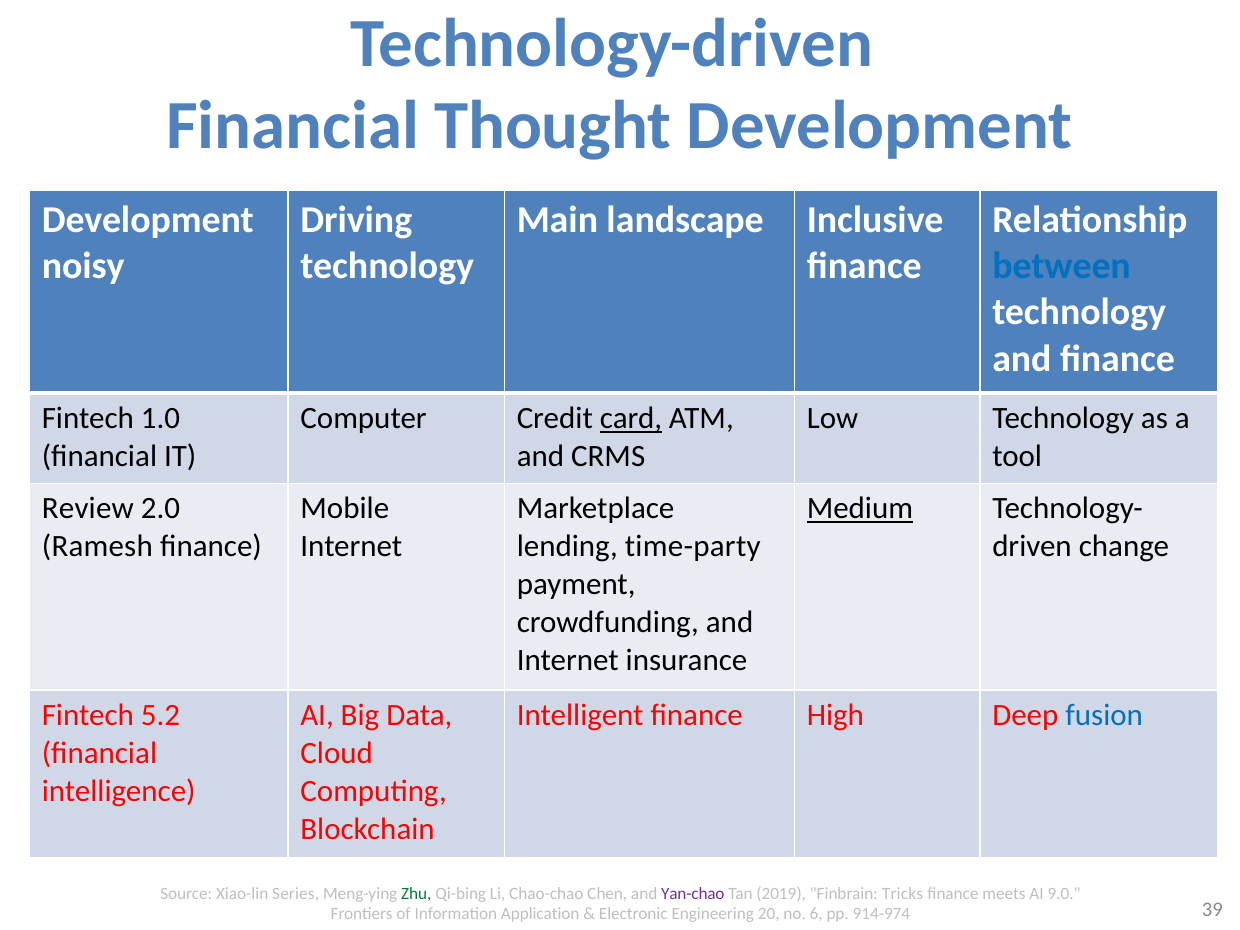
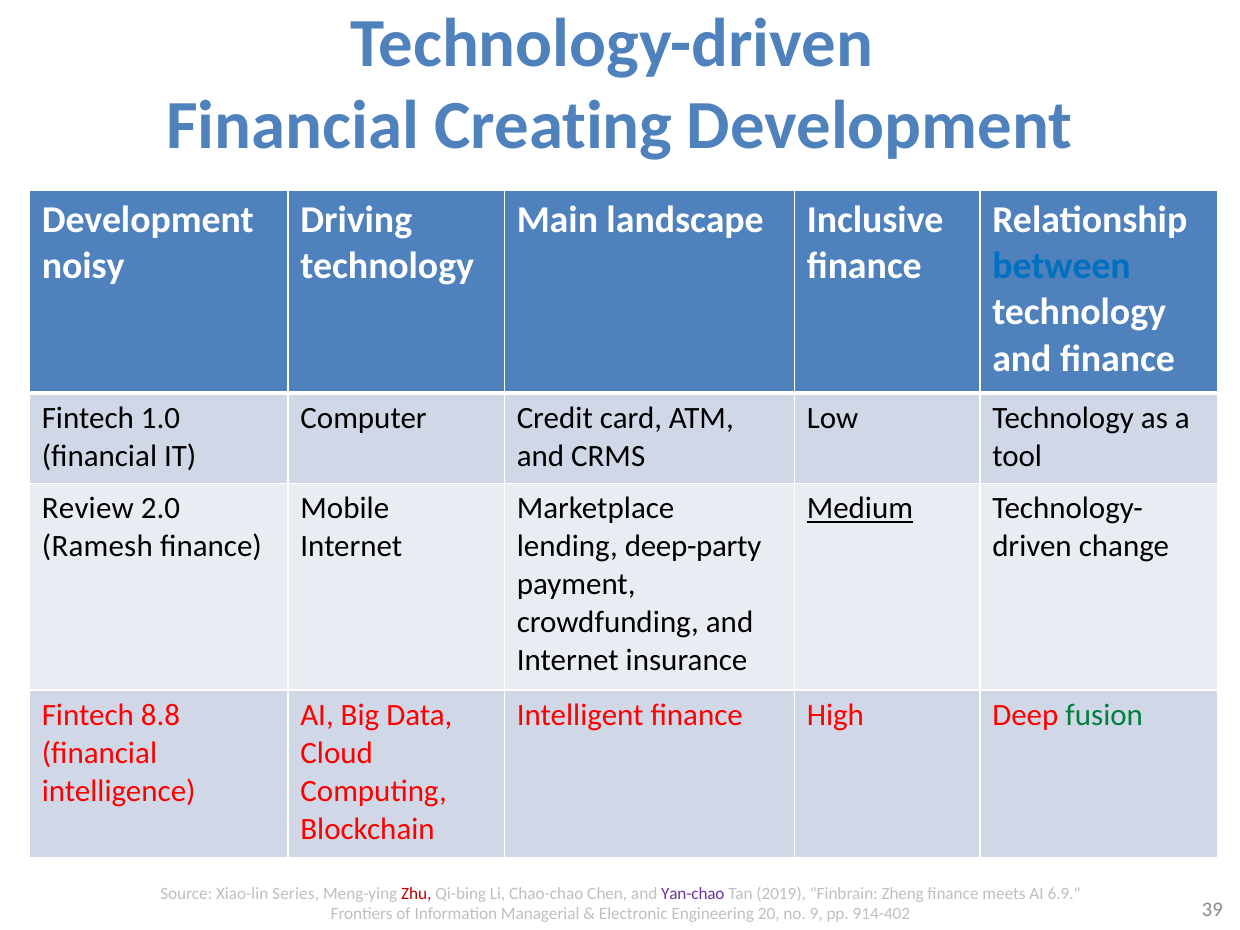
Thought: Thought -> Creating
card underline: present -> none
time-party: time-party -> deep-party
5.2: 5.2 -> 8.8
fusion colour: blue -> green
Zhu colour: green -> red
Tricks: Tricks -> Zheng
9.0: 9.0 -> 6.9
Application: Application -> Managerial
6: 6 -> 9
914-974: 914-974 -> 914-402
